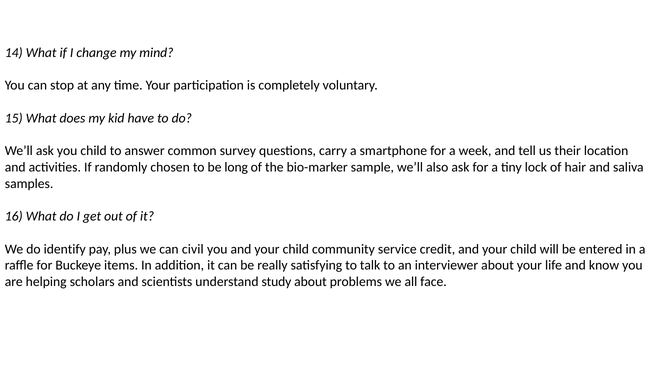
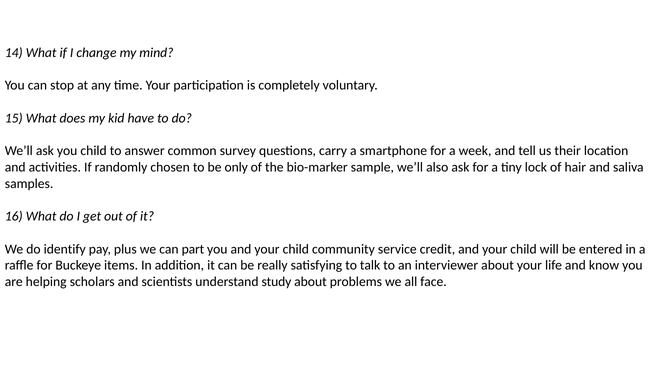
long: long -> only
civil: civil -> part
